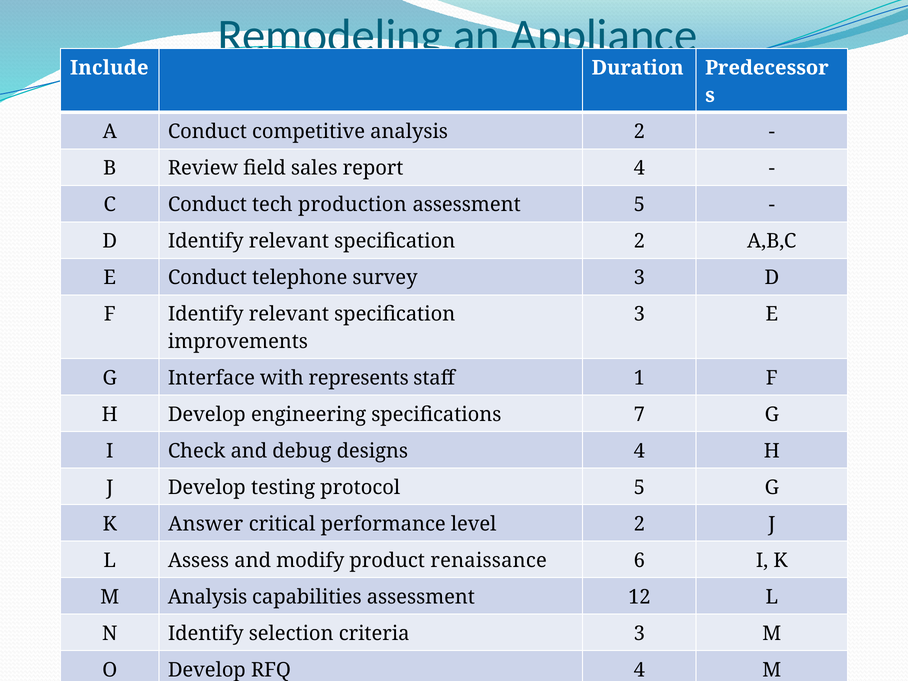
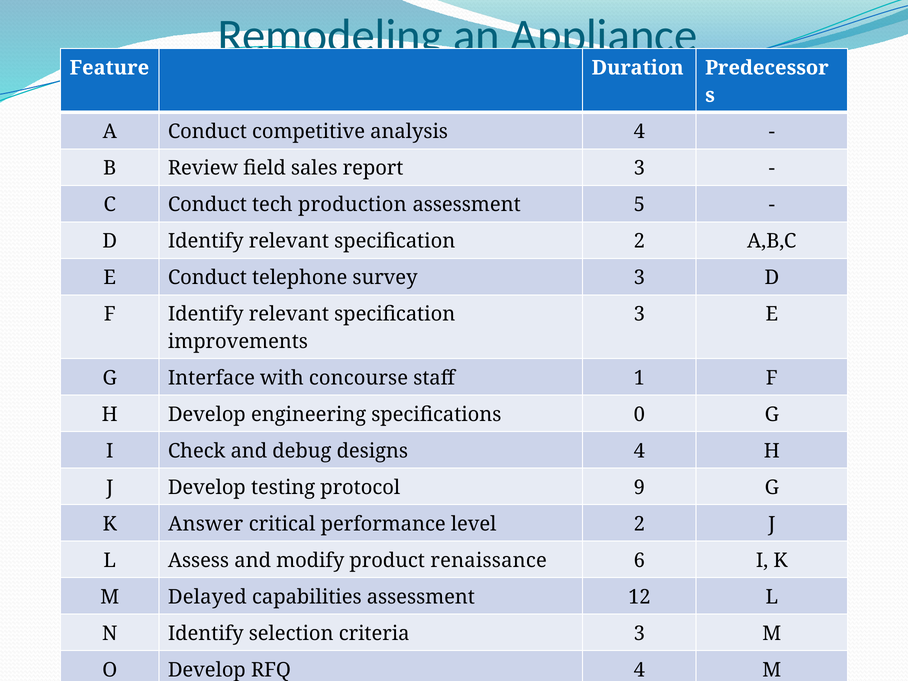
Include: Include -> Feature
analysis 2: 2 -> 4
report 4: 4 -> 3
represents: represents -> concourse
7: 7 -> 0
protocol 5: 5 -> 9
M Analysis: Analysis -> Delayed
